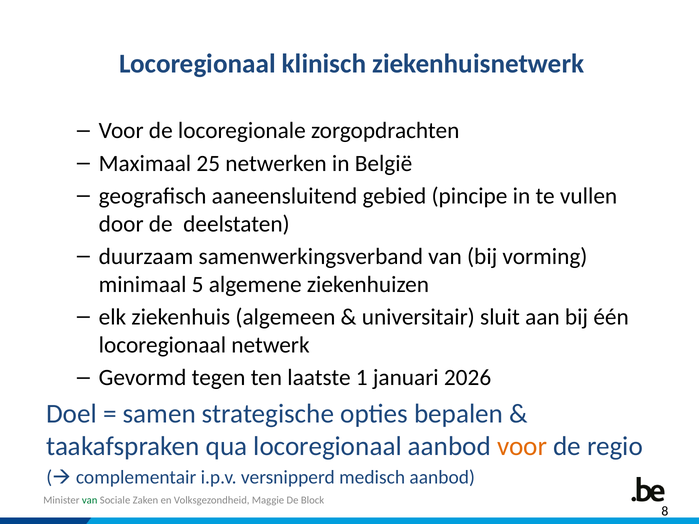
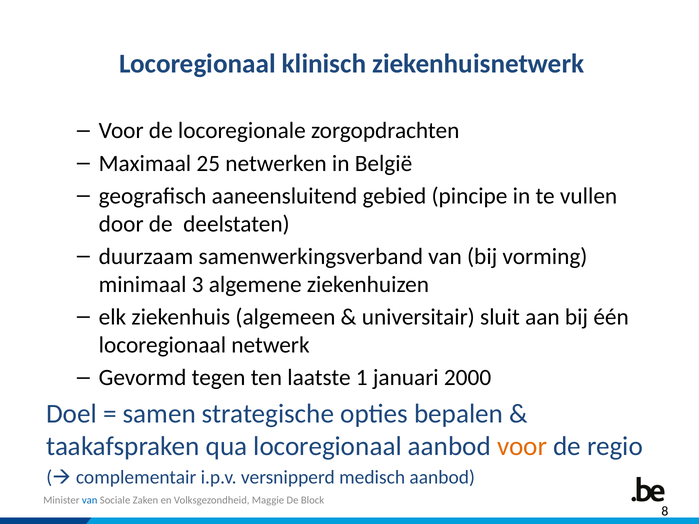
5: 5 -> 3
2026: 2026 -> 2000
van at (90, 501) colour: green -> blue
